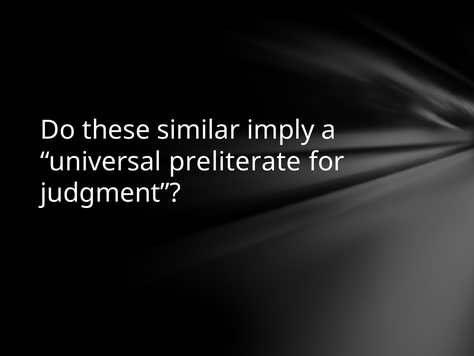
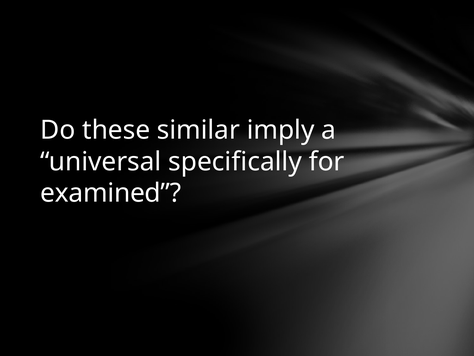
preliterate: preliterate -> specifically
judgment: judgment -> examined
